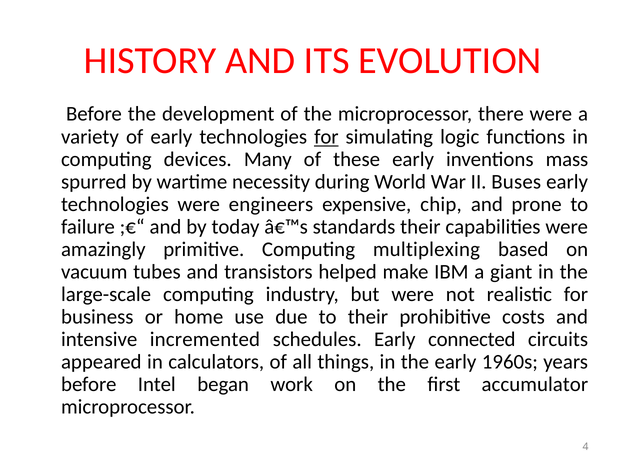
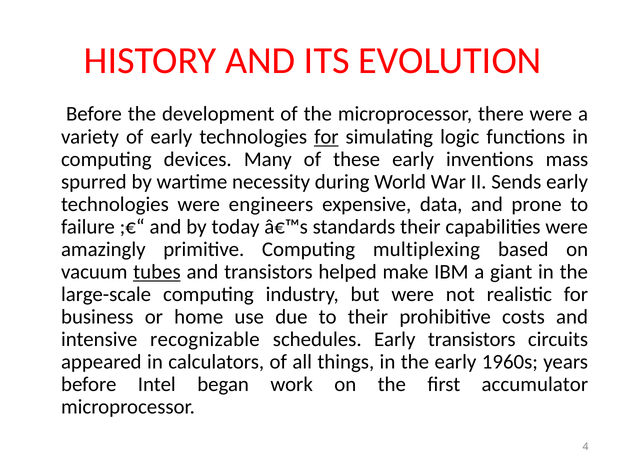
Buses: Buses -> Sends
chip: chip -> data
tubes underline: none -> present
incremented: incremented -> recognizable
Early connected: connected -> transistors
